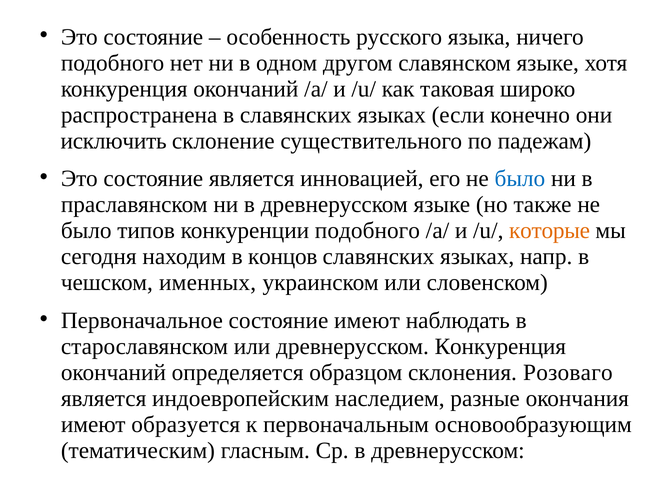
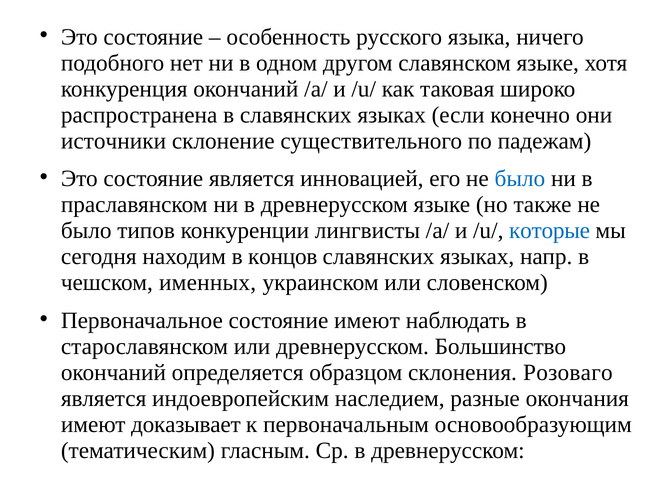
исключить: исключить -> источники
конкуренции подобного: подобного -> лингвисты
которые colour: orange -> blue
древнерусском Конкуренция: Конкуренция -> Большинство
образуется: образуется -> доказывает
